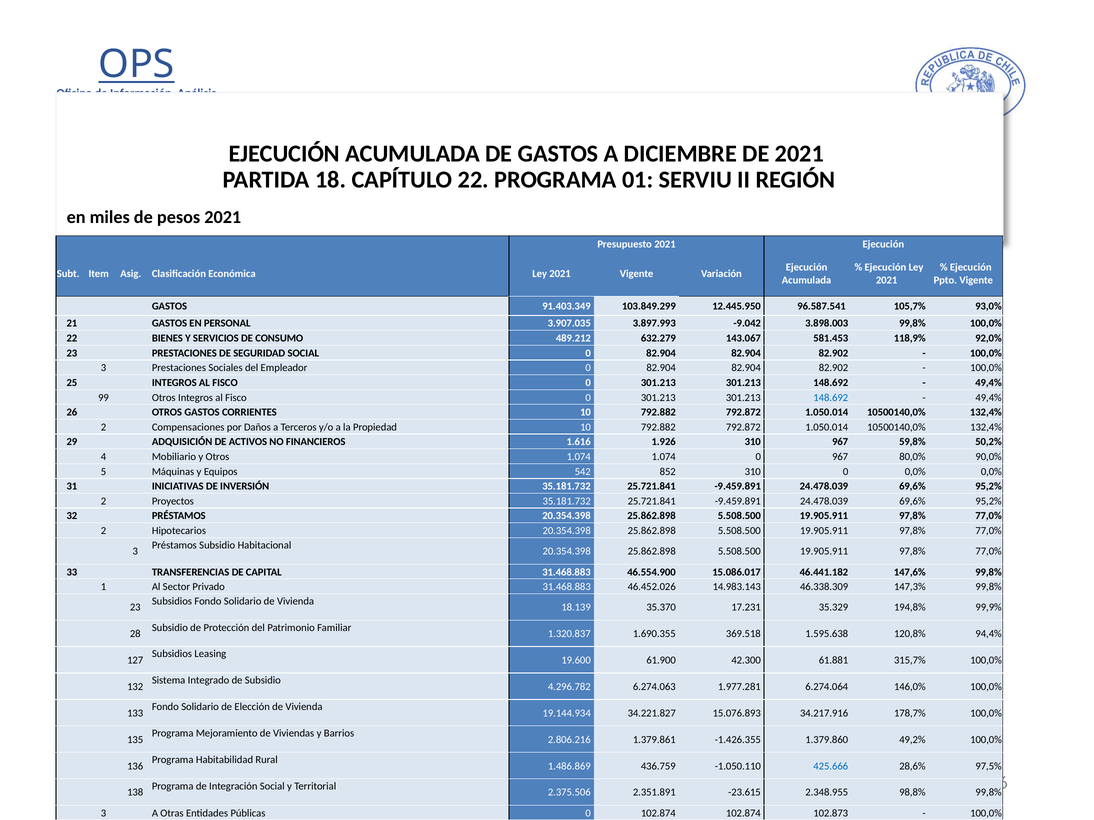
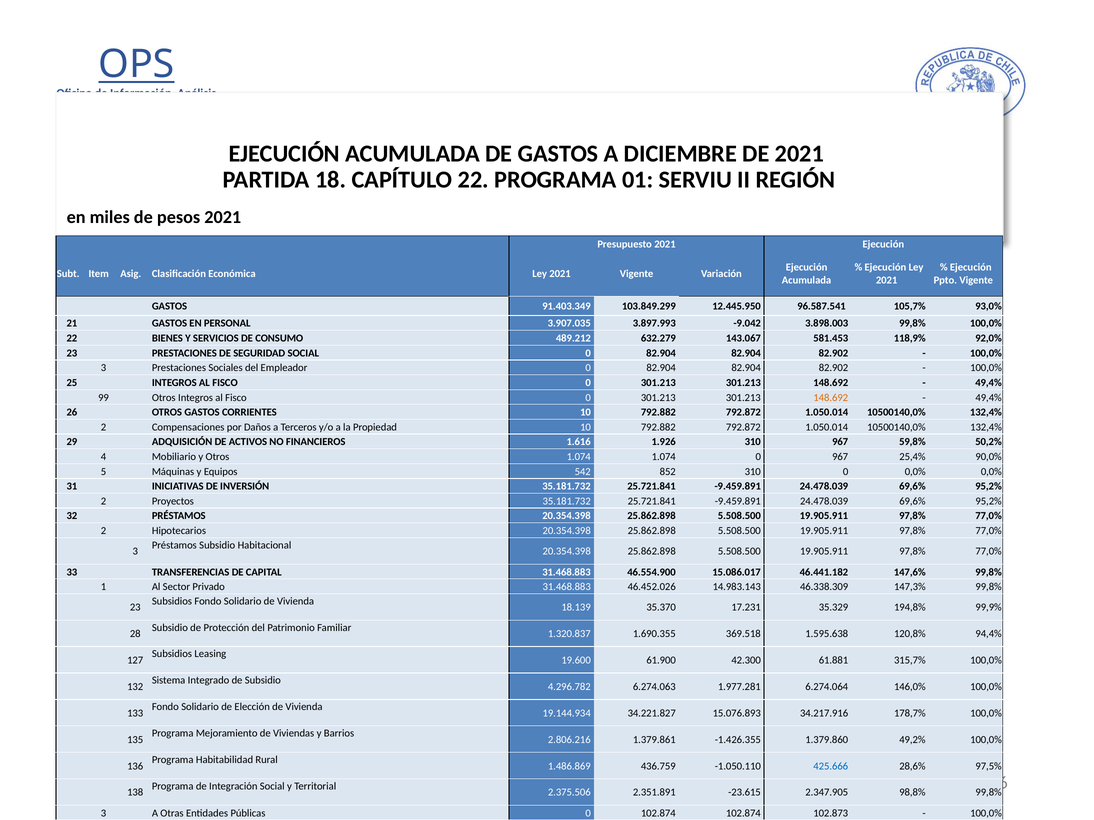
148.692 at (831, 398) colour: blue -> orange
80,0%: 80,0% -> 25,4%
2.348.955: 2.348.955 -> 2.347.905
